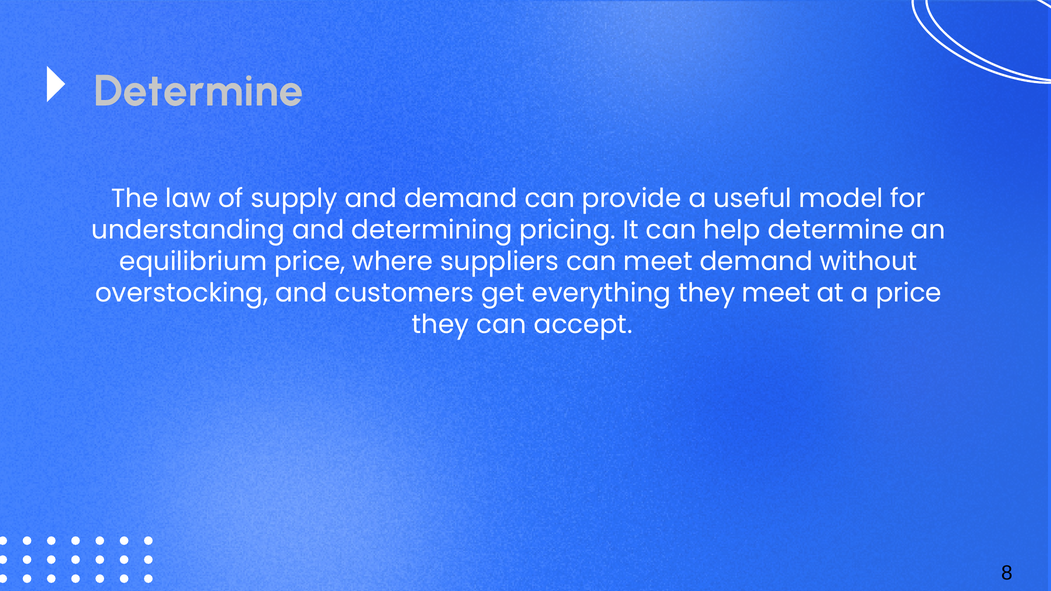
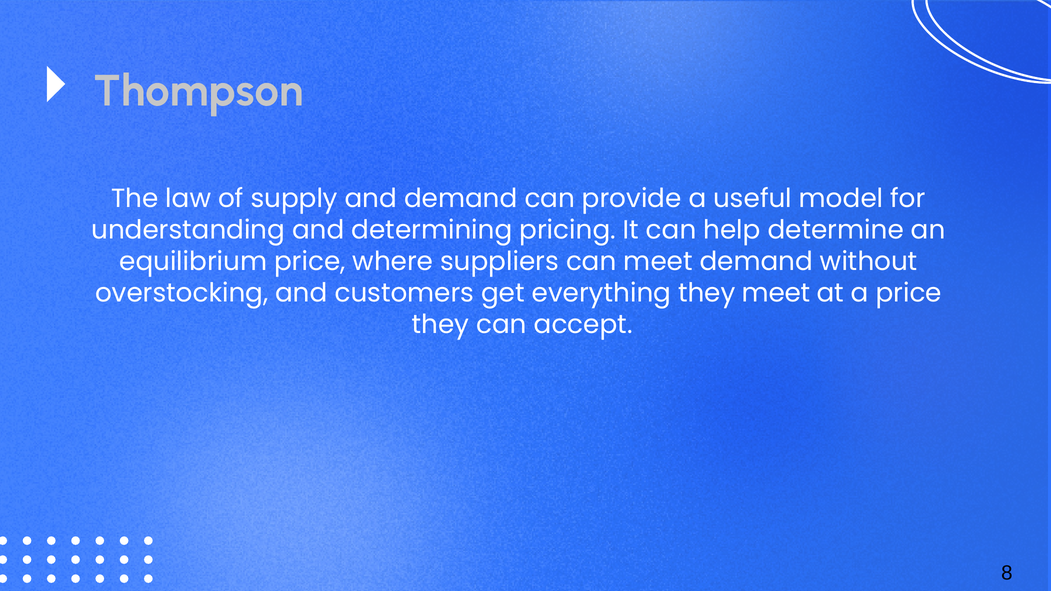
Determine at (198, 91): Determine -> Thompson
